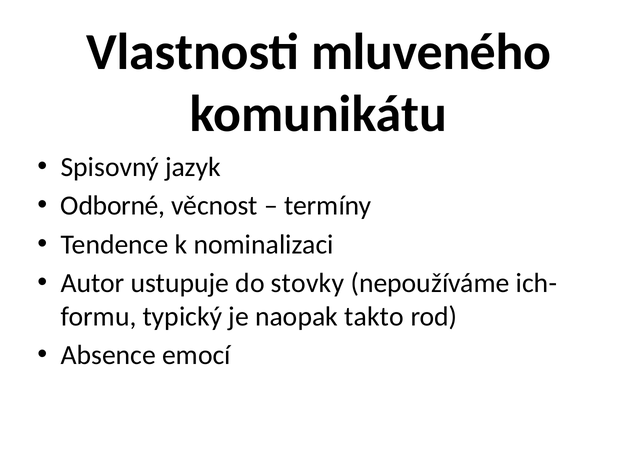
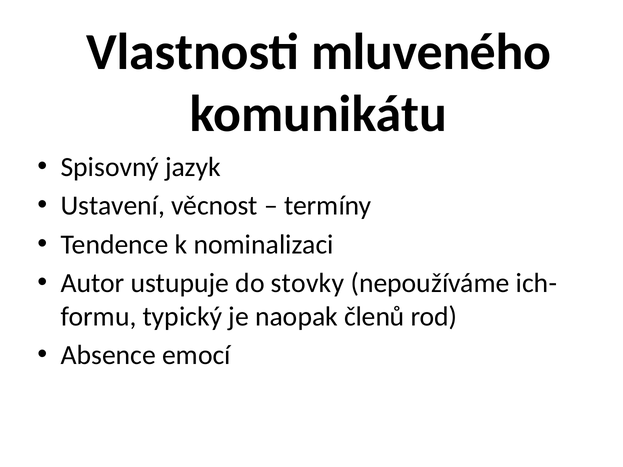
Odborné: Odborné -> Ustavení
takto: takto -> členů
